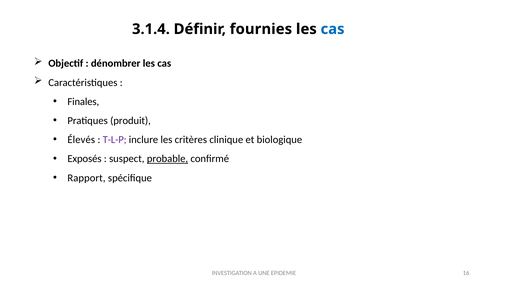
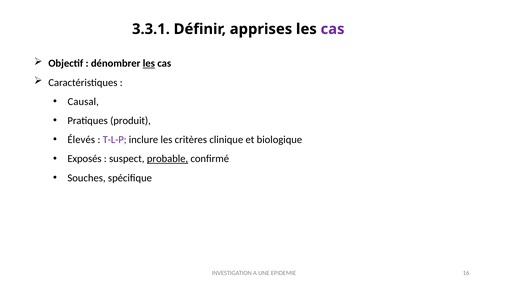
3.1.4: 3.1.4 -> 3.3.1
fournies: fournies -> apprises
cas at (333, 29) colour: blue -> purple
les at (149, 63) underline: none -> present
Finales: Finales -> Causal
Rapport: Rapport -> Souches
